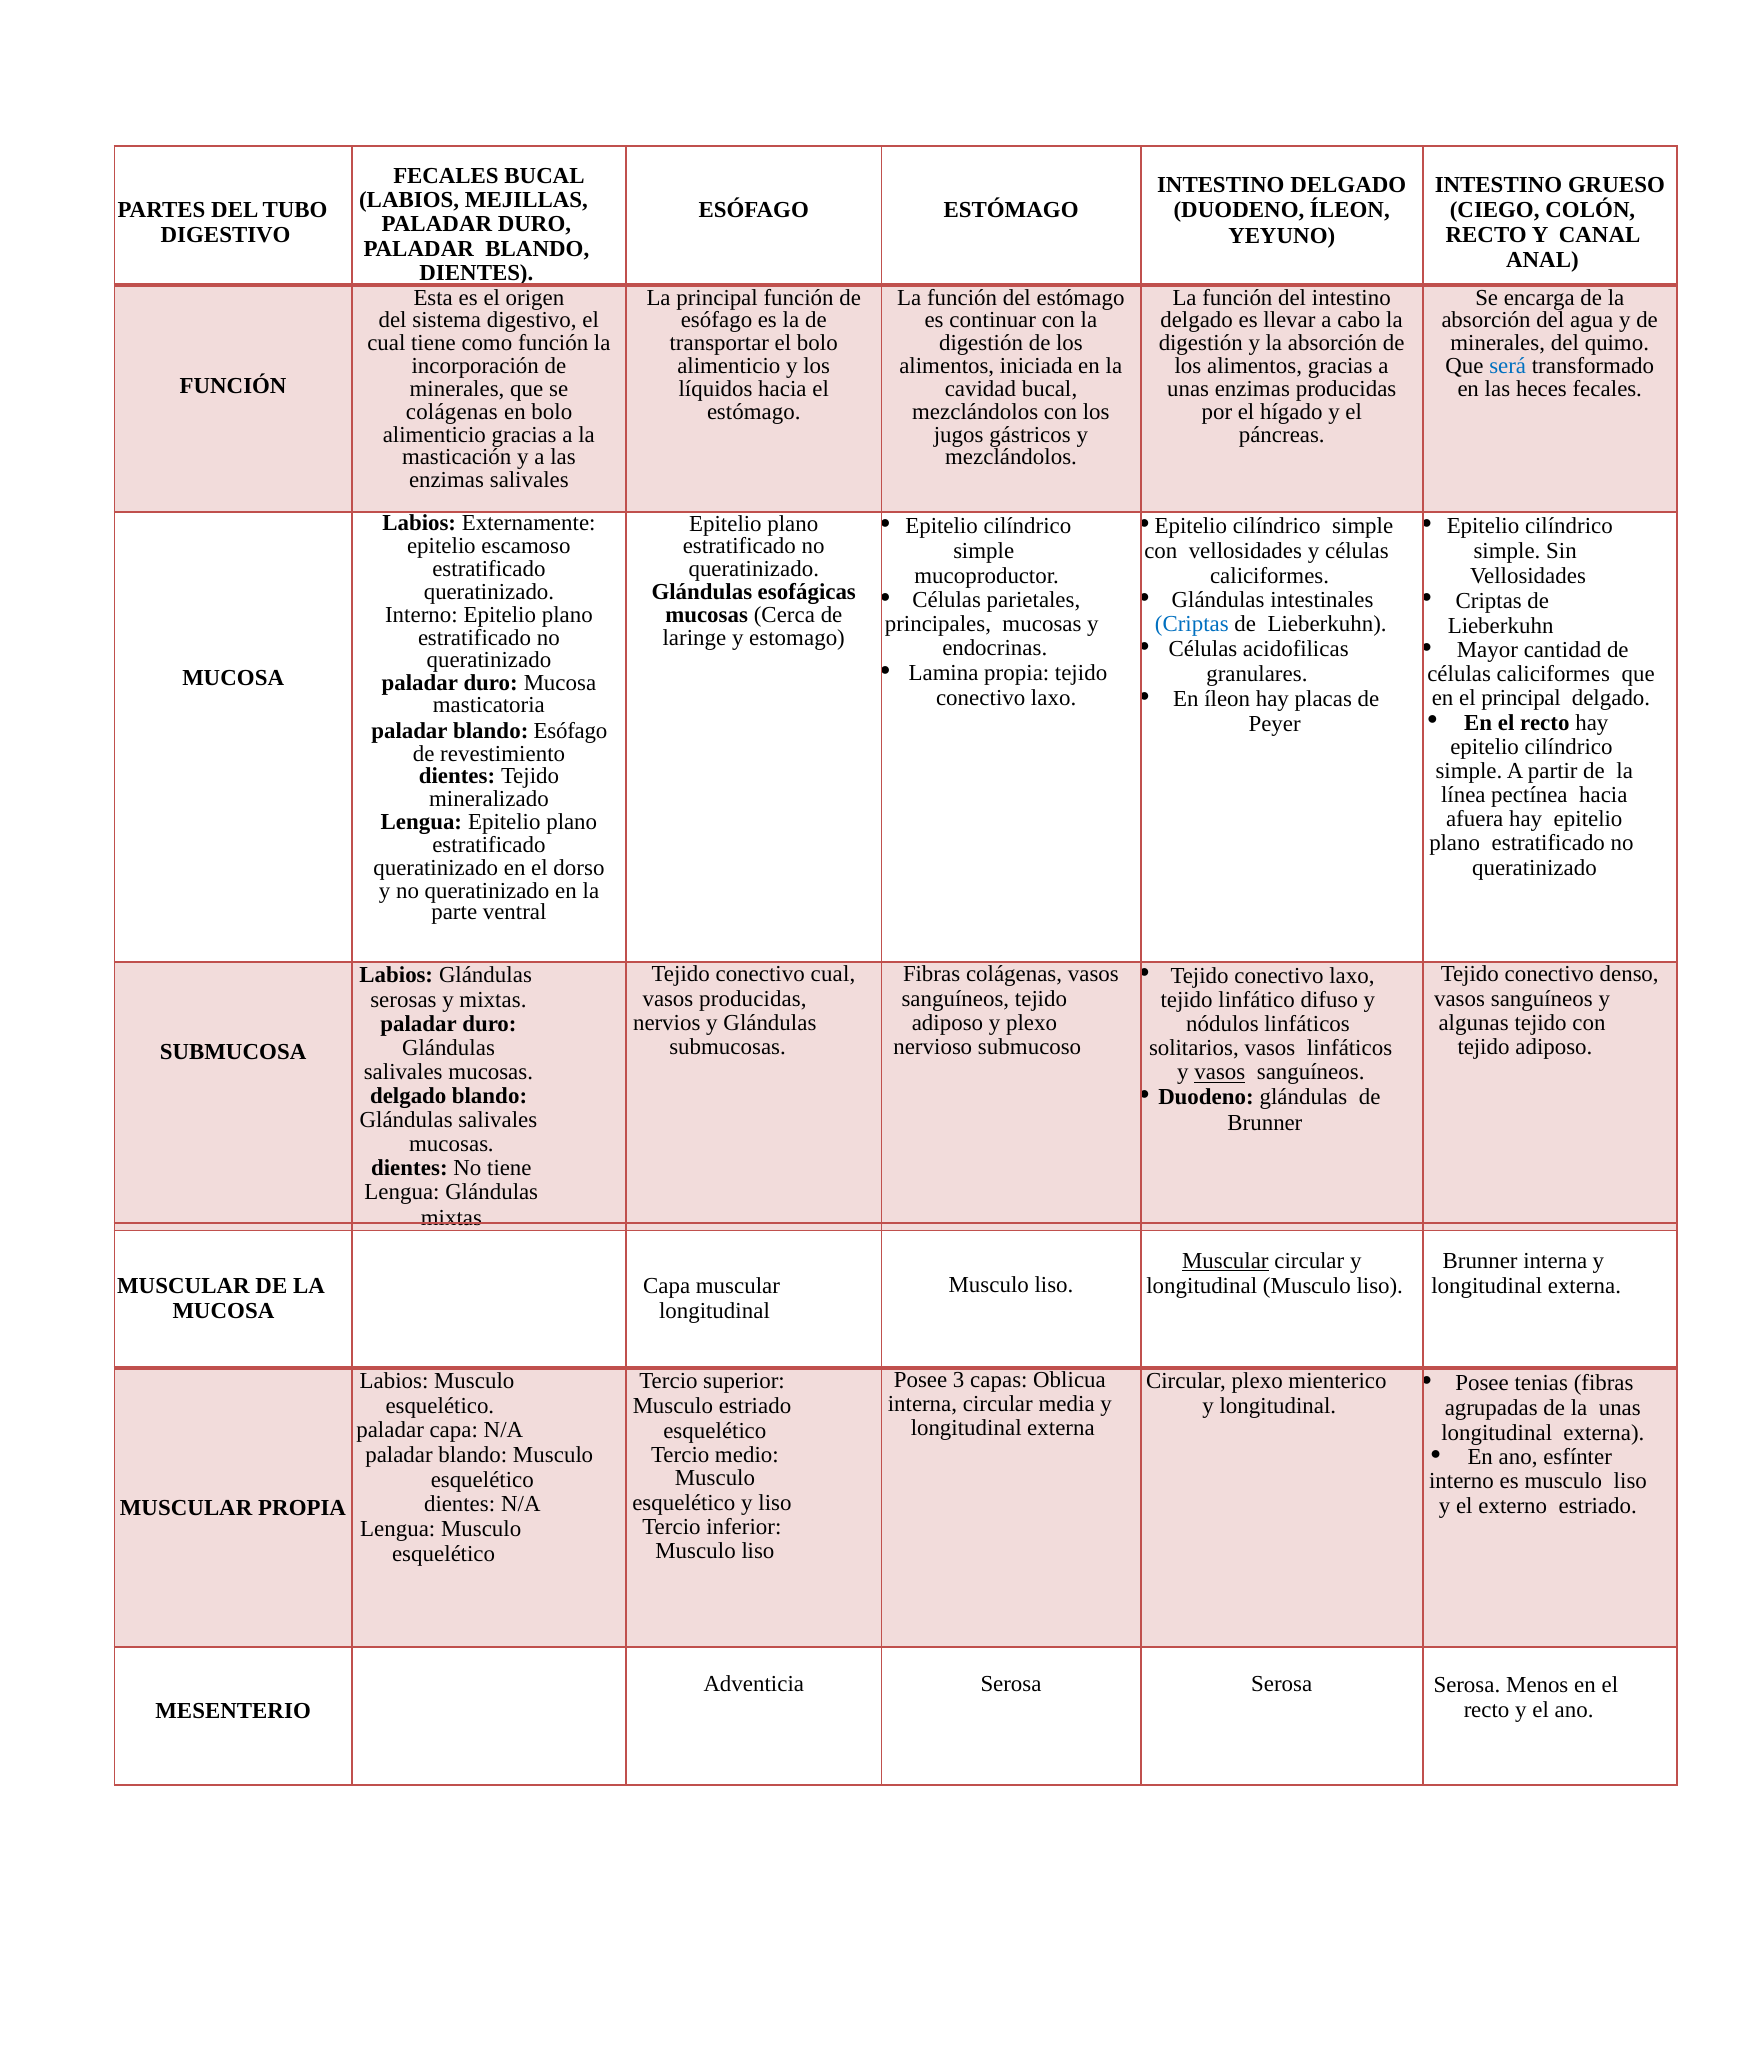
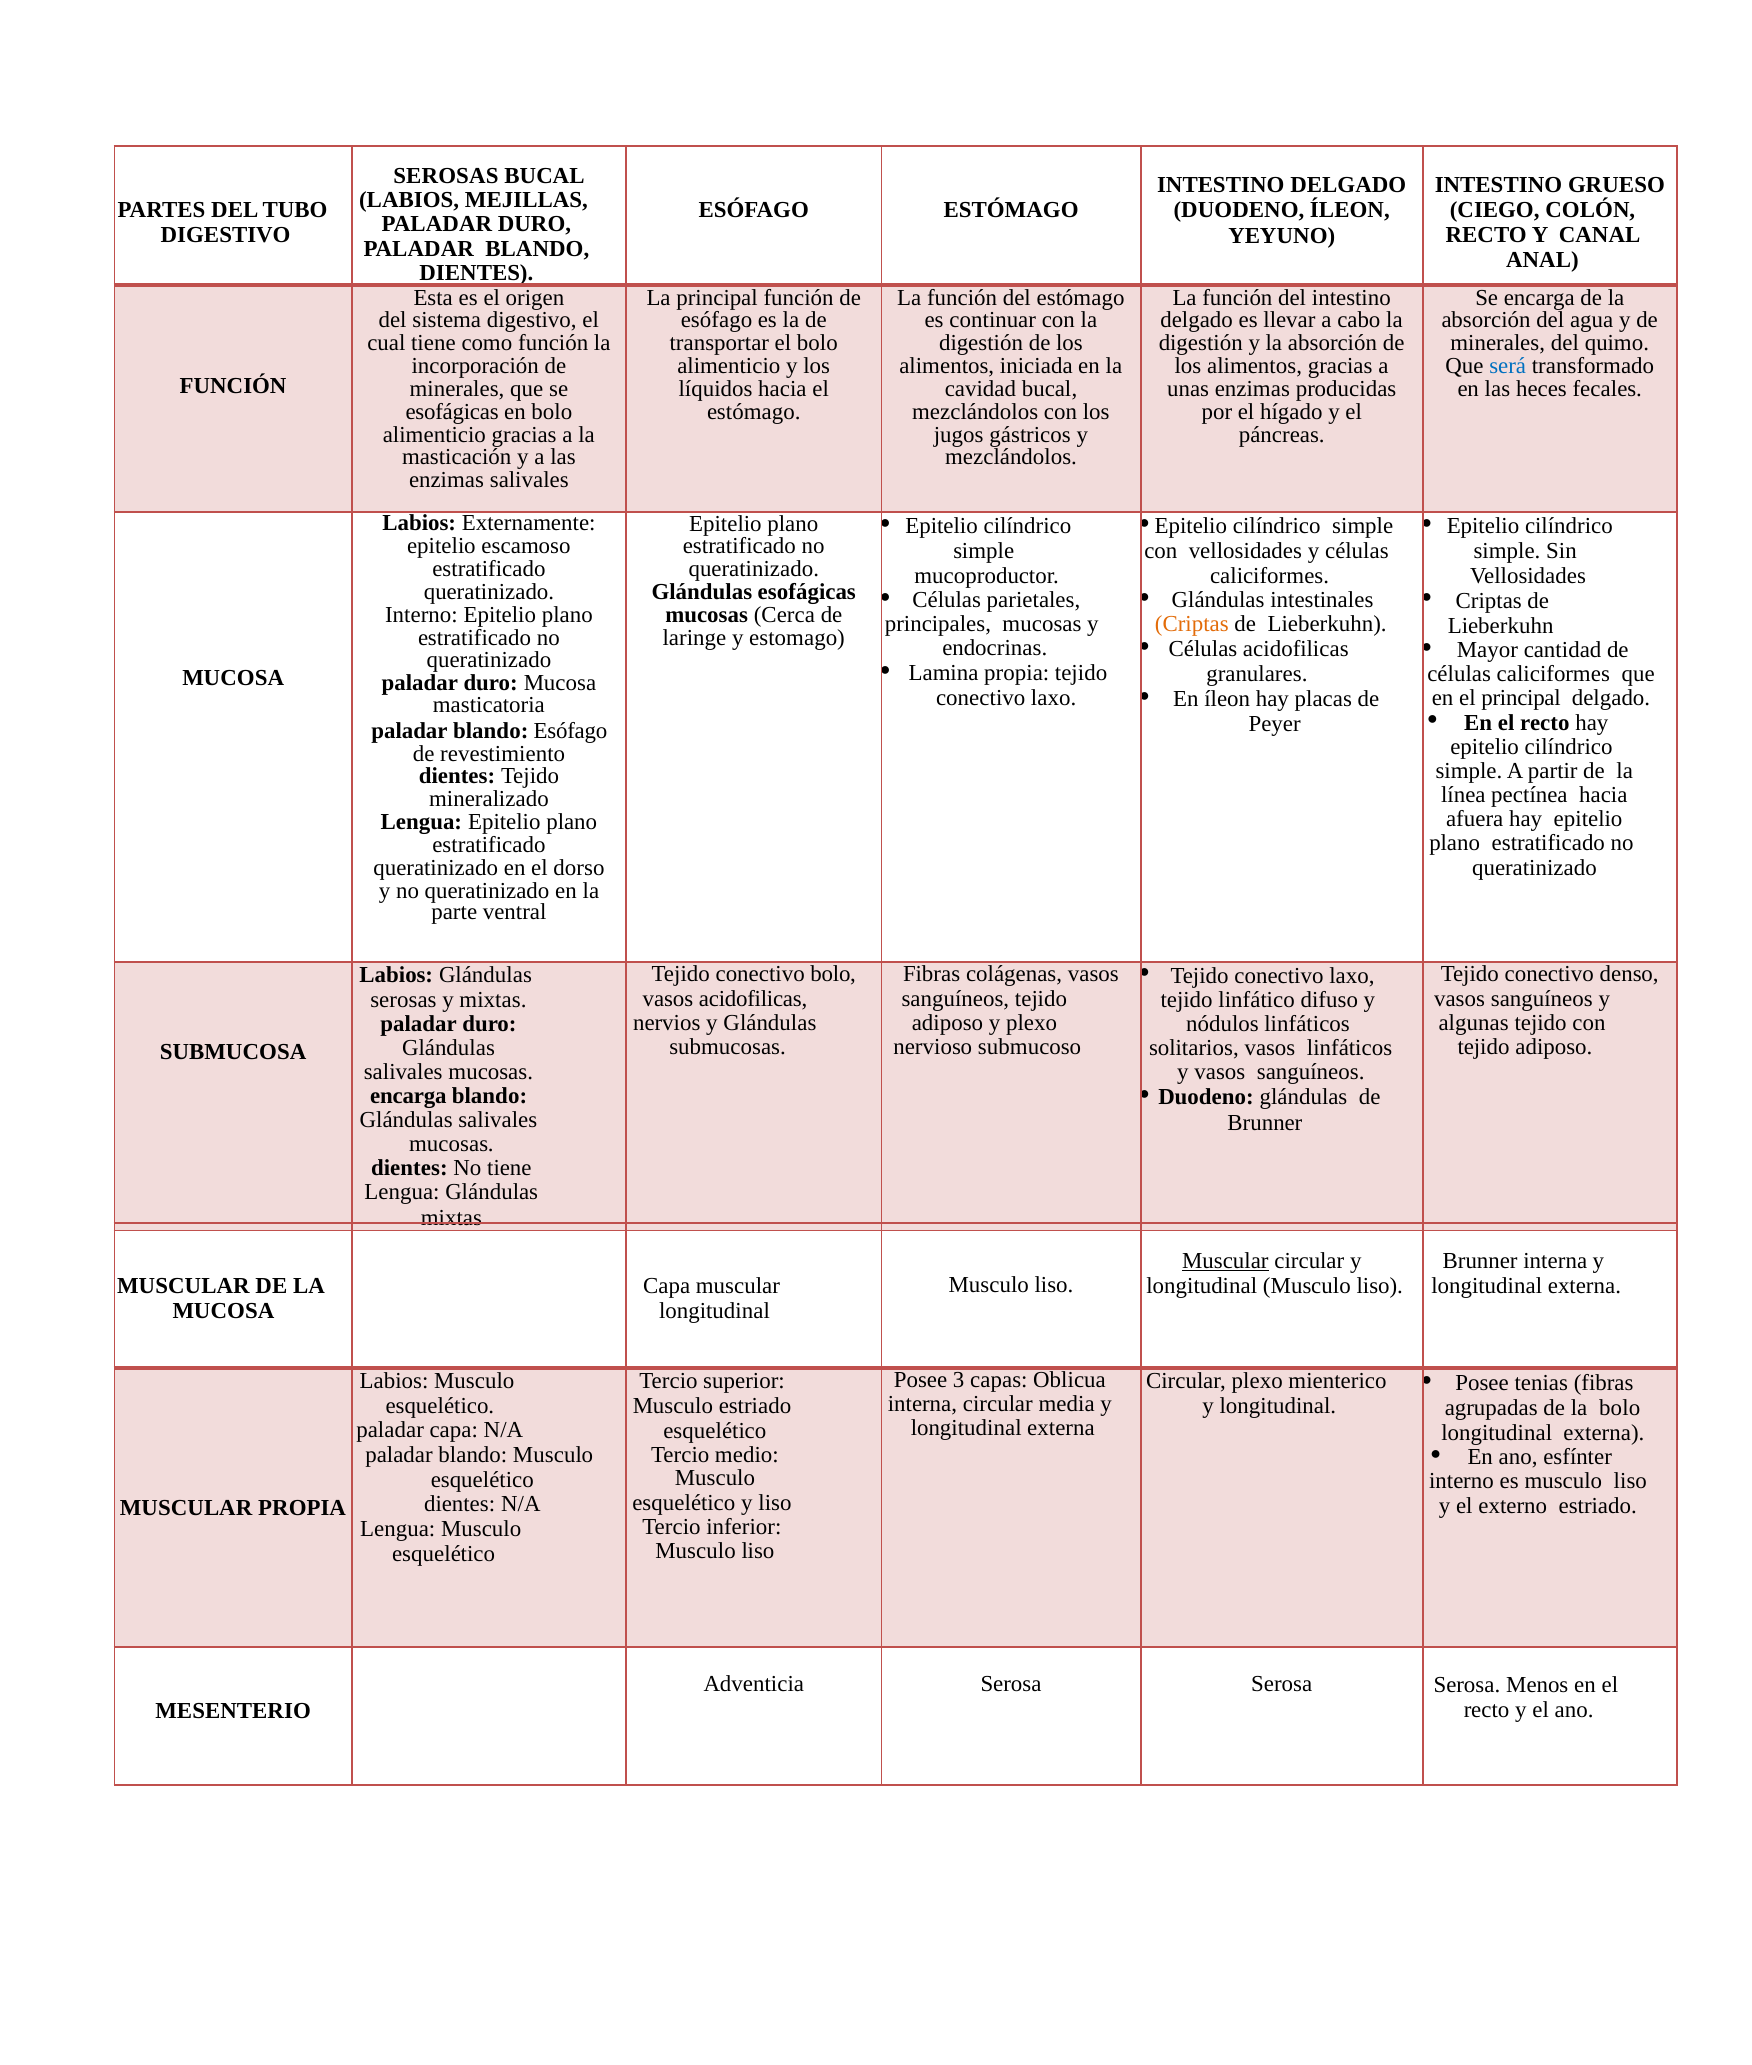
FECALES at (446, 176): FECALES -> SEROSAS
colágenas at (452, 412): colágenas -> esofágicas
Criptas at (1192, 624) colour: blue -> orange
conectivo cual: cual -> bolo
vasos producidas: producidas -> acidofilicas
vasos at (1220, 1072) underline: present -> none
delgado at (408, 1096): delgado -> encarga
la unas: unas -> bolo
